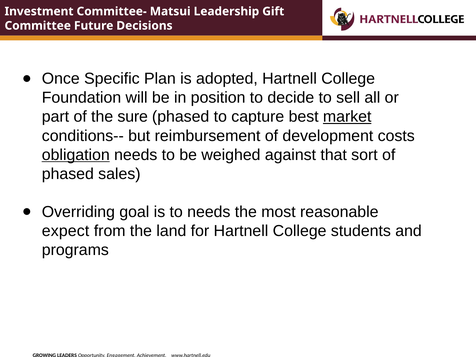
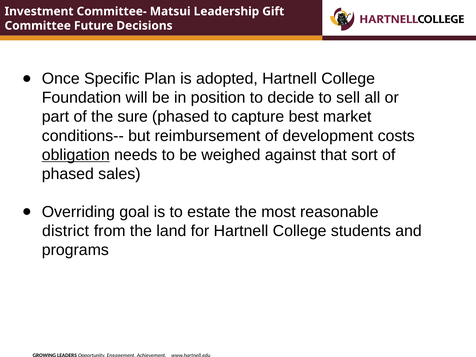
market underline: present -> none
to needs: needs -> estate
expect: expect -> district
